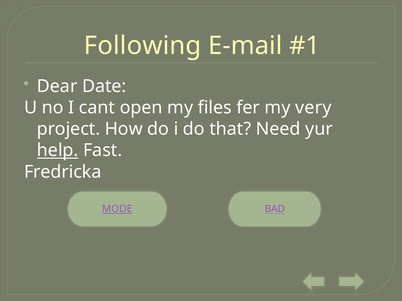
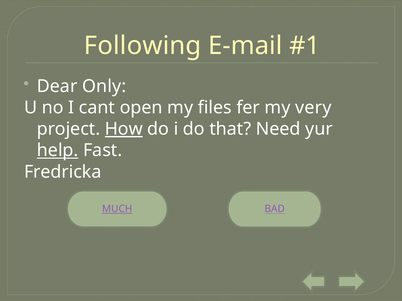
Date: Date -> Only
How underline: none -> present
MODE: MODE -> MUCH
